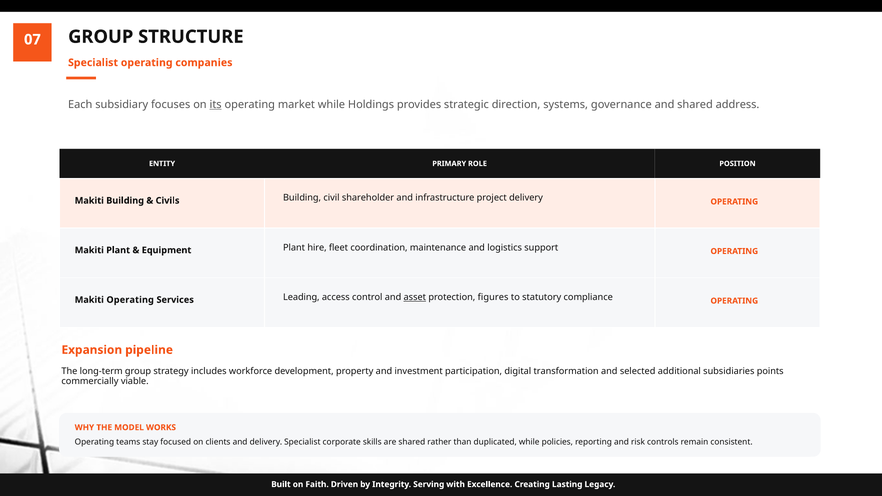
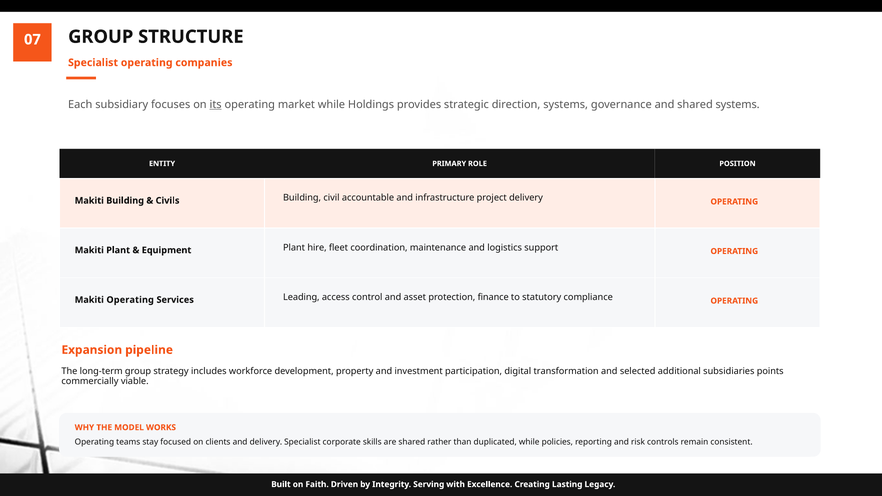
shared address: address -> systems
shareholder: shareholder -> accountable
asset underline: present -> none
figures: figures -> finance
